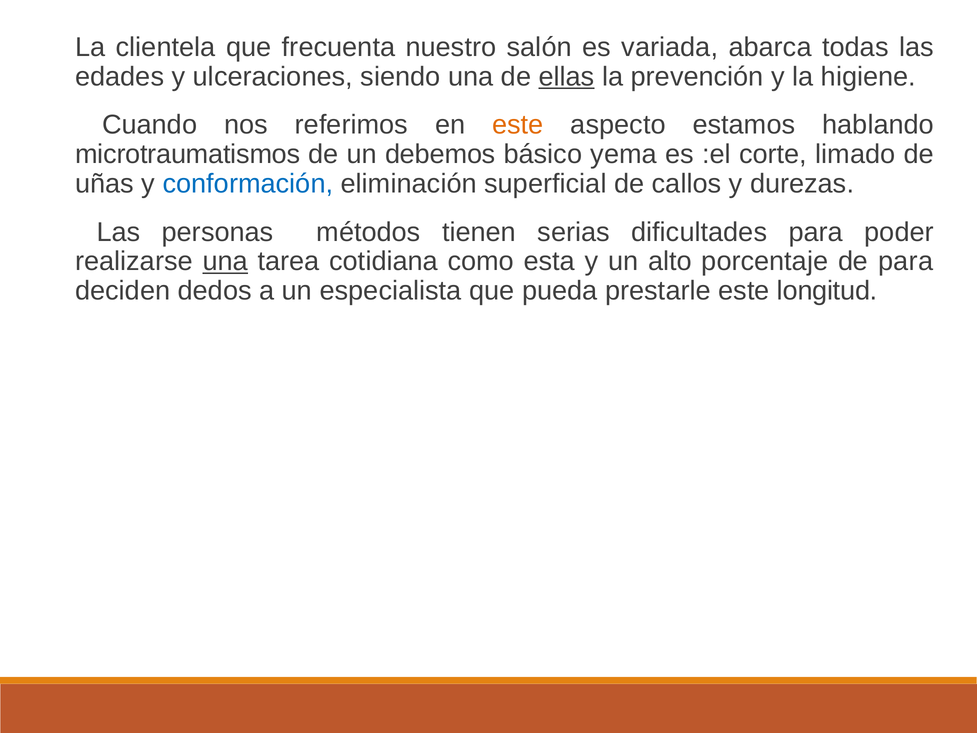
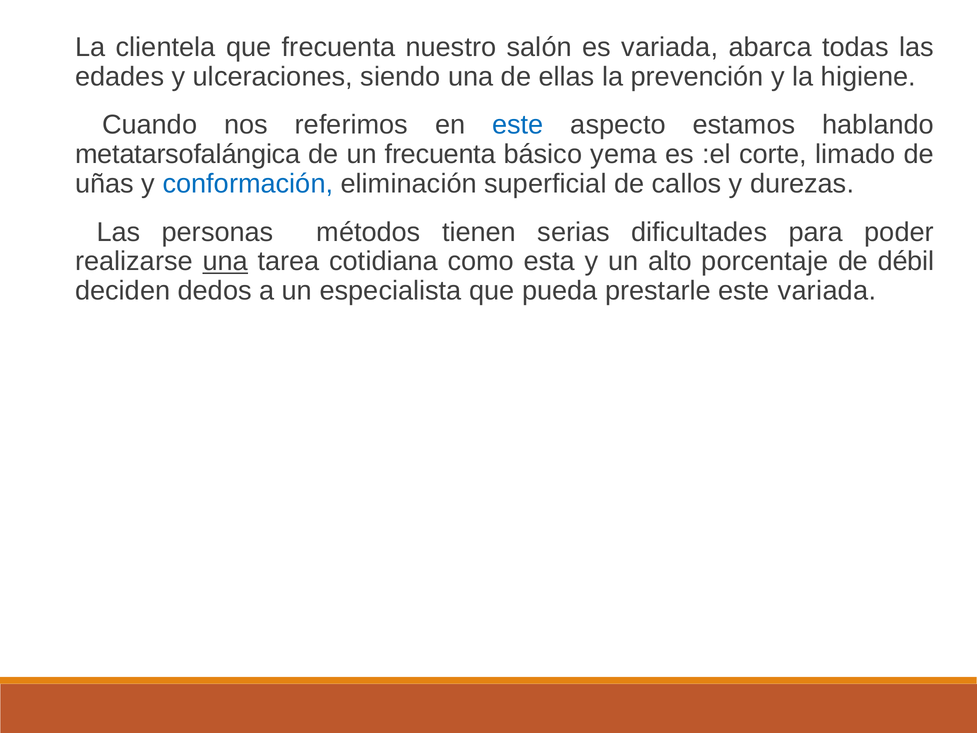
ellas underline: present -> none
este at (518, 125) colour: orange -> blue
microtraumatismos: microtraumatismos -> metatarsofalángica
un debemos: debemos -> frecuenta
de para: para -> débil
este longitud: longitud -> variada
